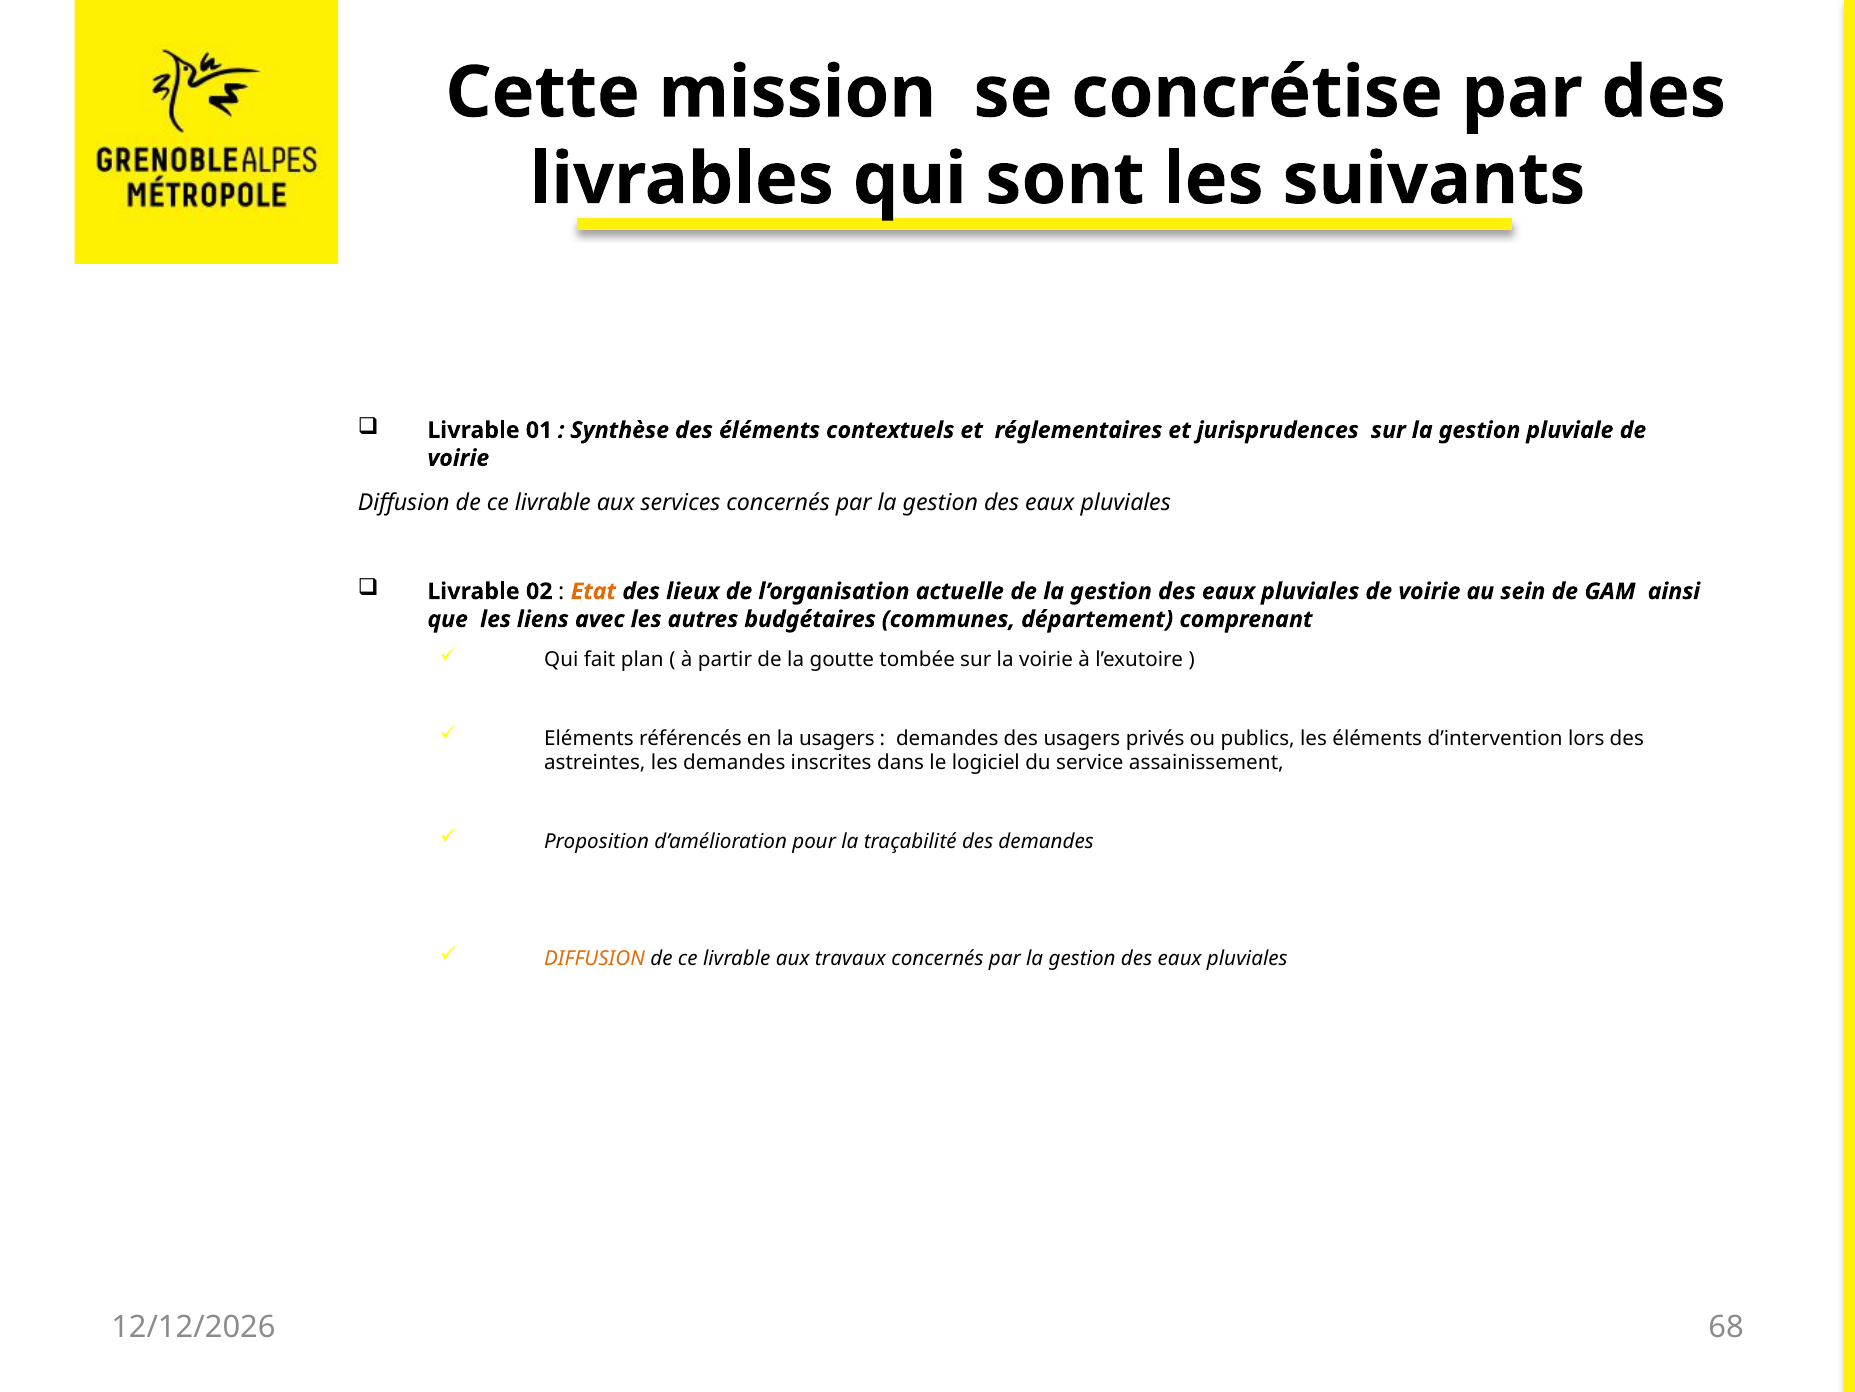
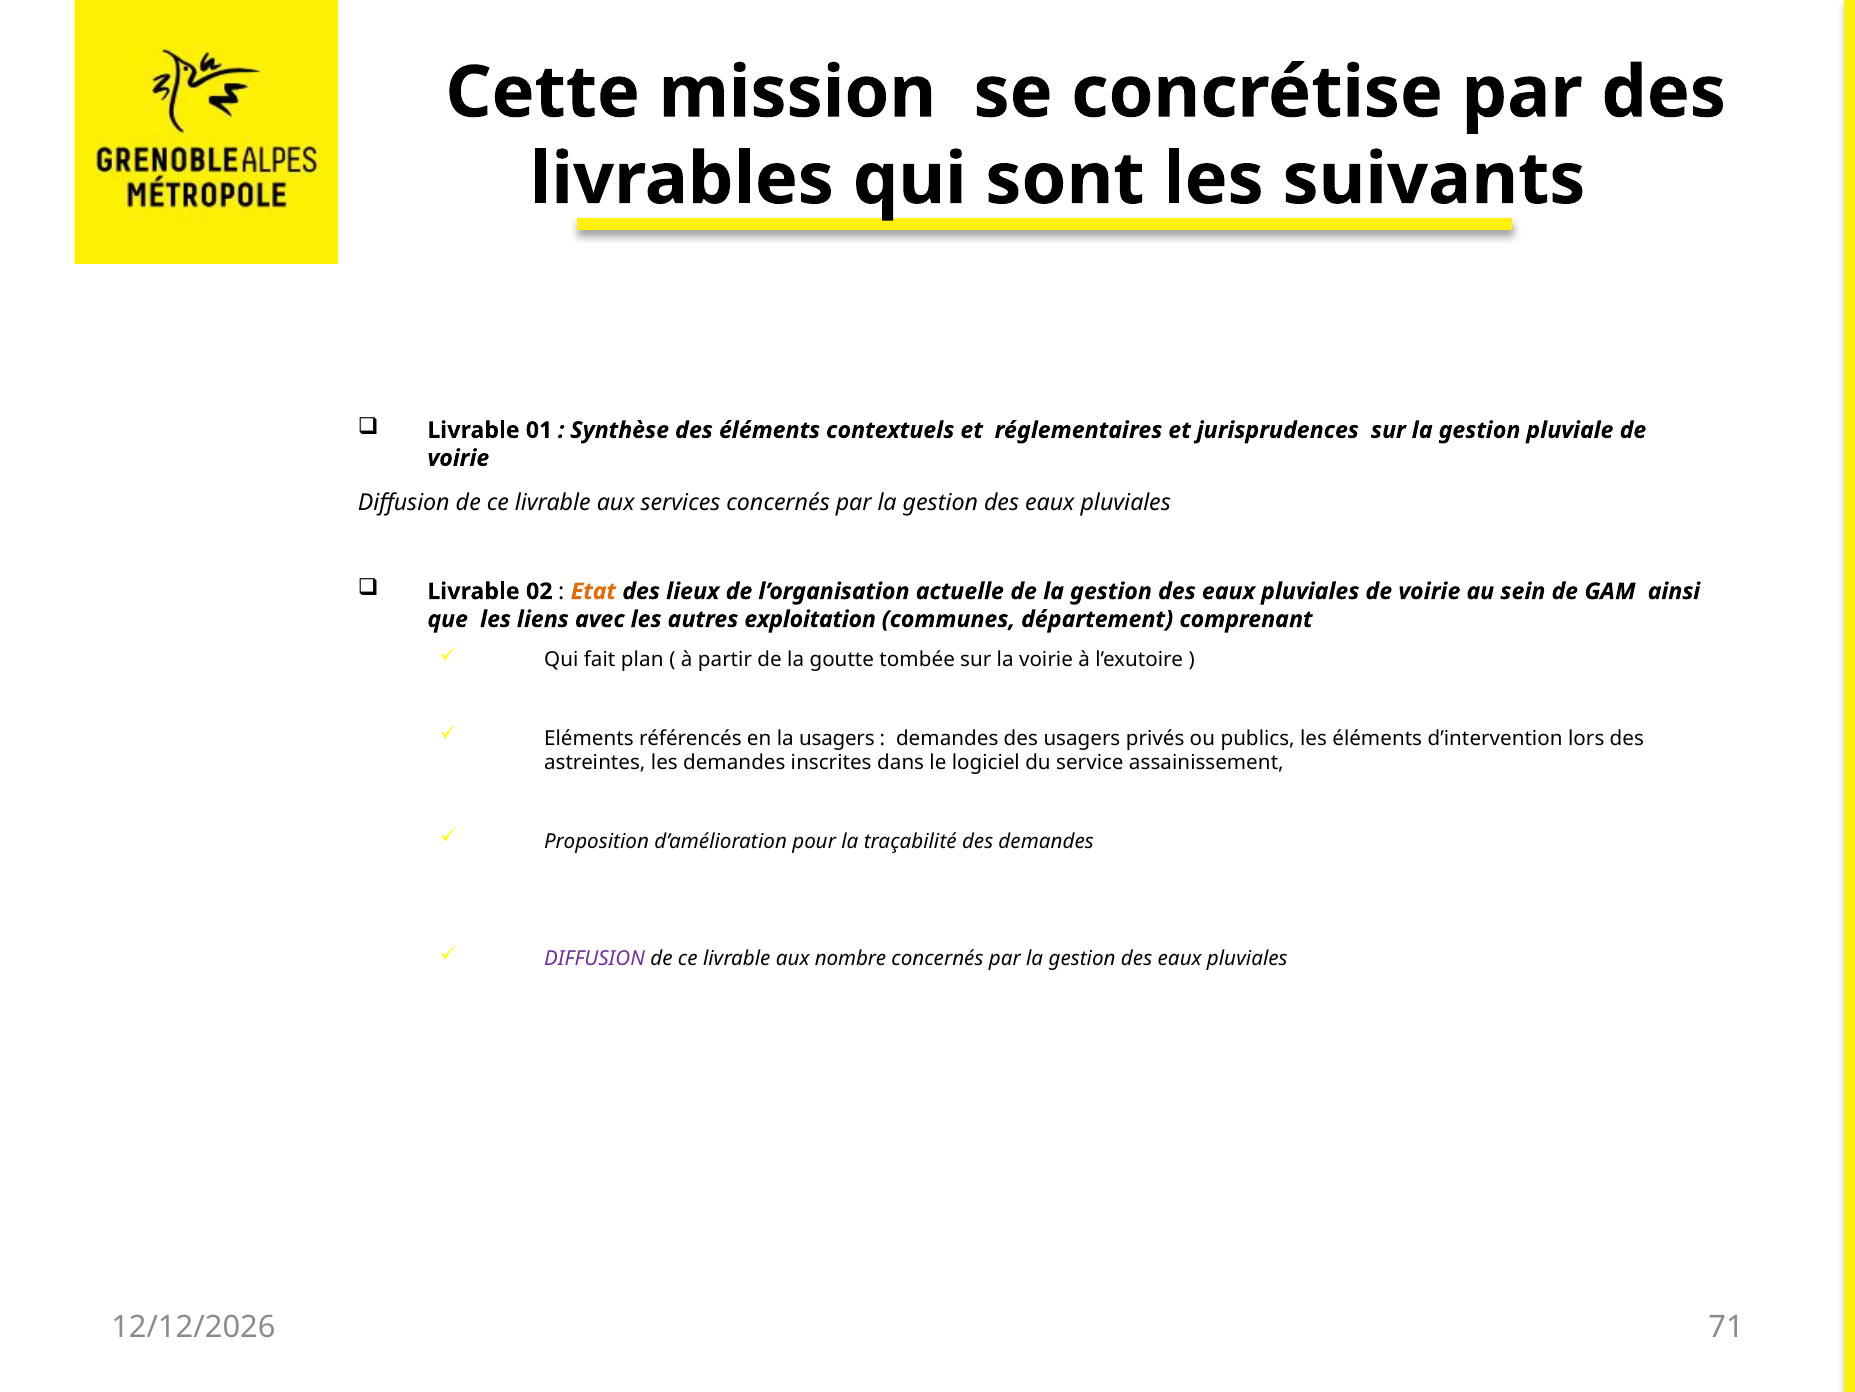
budgétaires: budgétaires -> exploitation
DIFFUSION at (595, 958) colour: orange -> purple
travaux: travaux -> nombre
68: 68 -> 71
